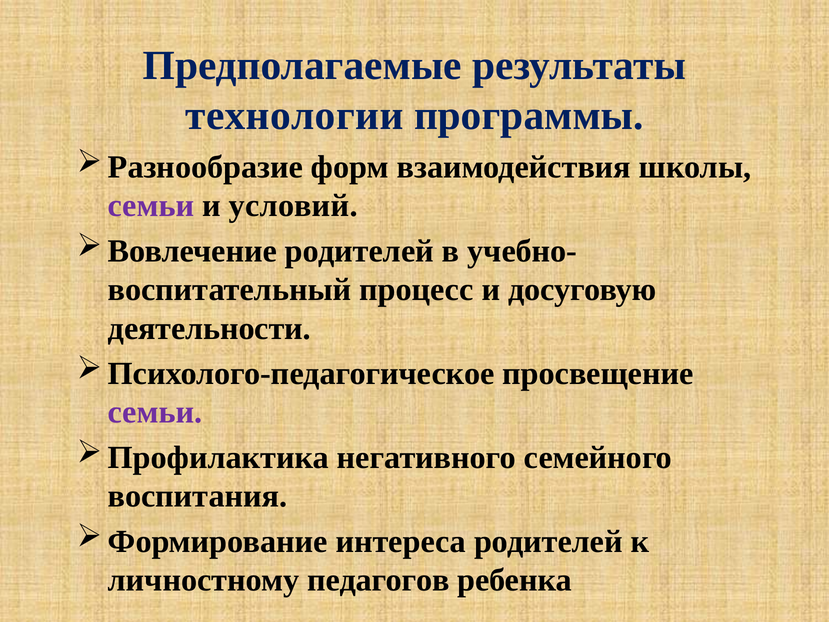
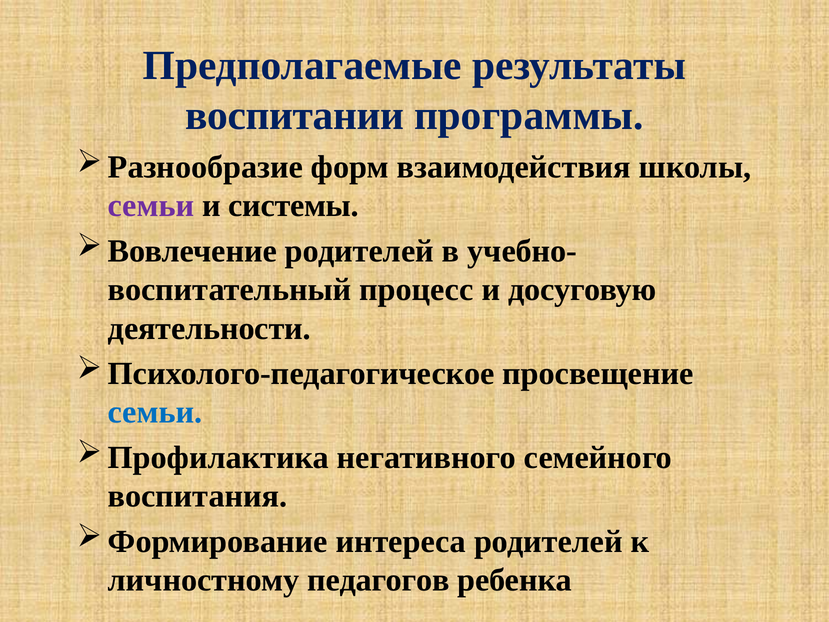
технологии: технологии -> воспитании
условий: условий -> системы
семьи at (155, 412) colour: purple -> blue
